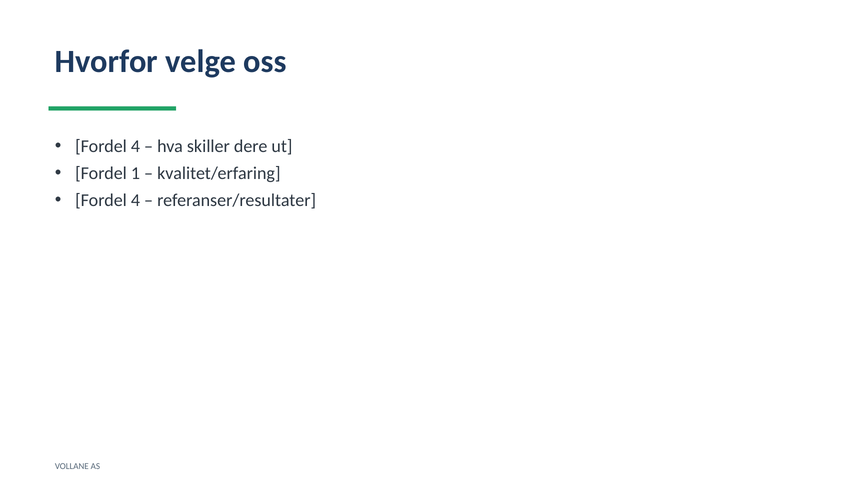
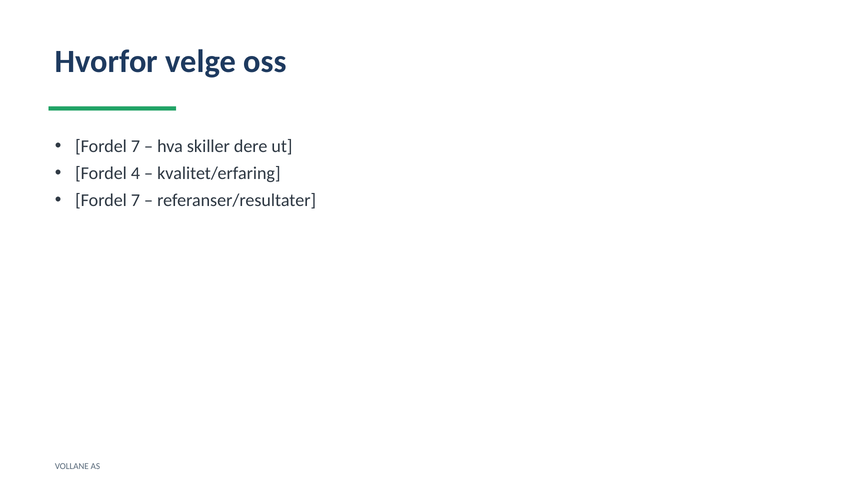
4 at (135, 146): 4 -> 7
1: 1 -> 4
4 at (135, 200): 4 -> 7
